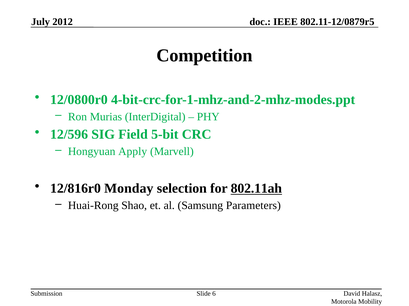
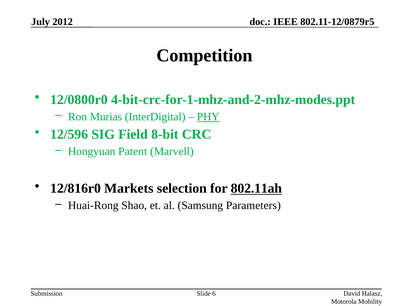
PHY underline: none -> present
5-bit: 5-bit -> 8-bit
Apply: Apply -> Patent
Monday: Monday -> Markets
